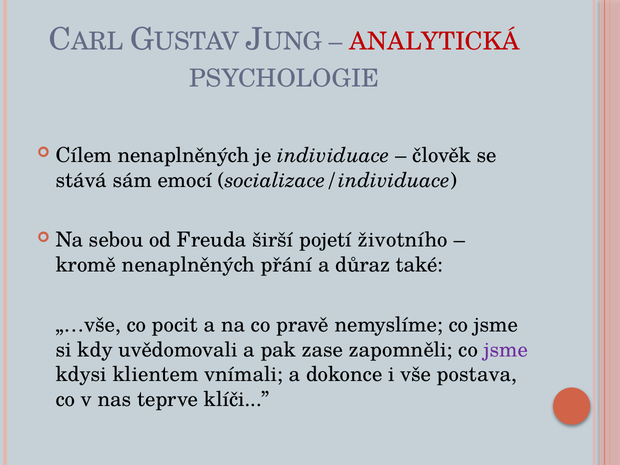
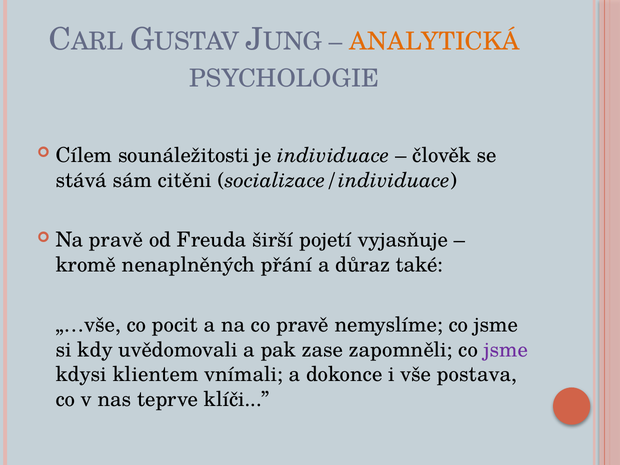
ANALYTICKÁ colour: red -> orange
Cílem nenaplněných: nenaplněných -> sounáležitosti
emocí: emocí -> citěni
Na sebou: sebou -> pravě
životního: životního -> vyjasňuje
